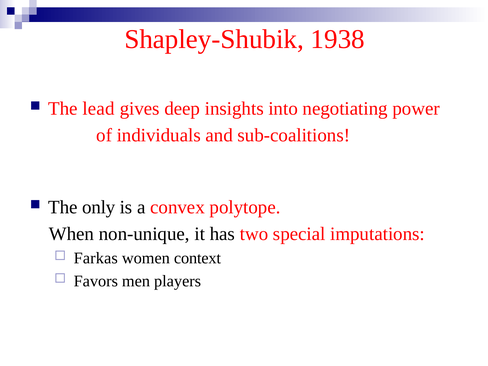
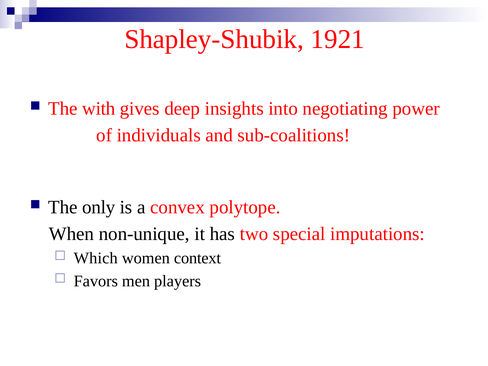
1938: 1938 -> 1921
lead: lead -> with
Farkas: Farkas -> Which
